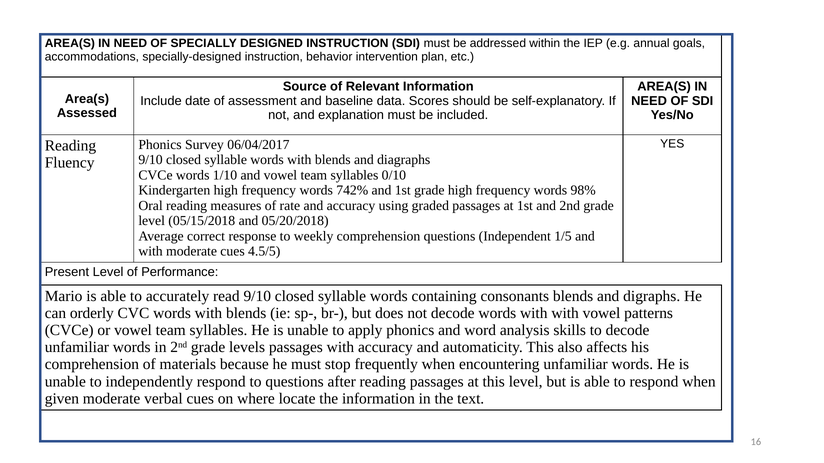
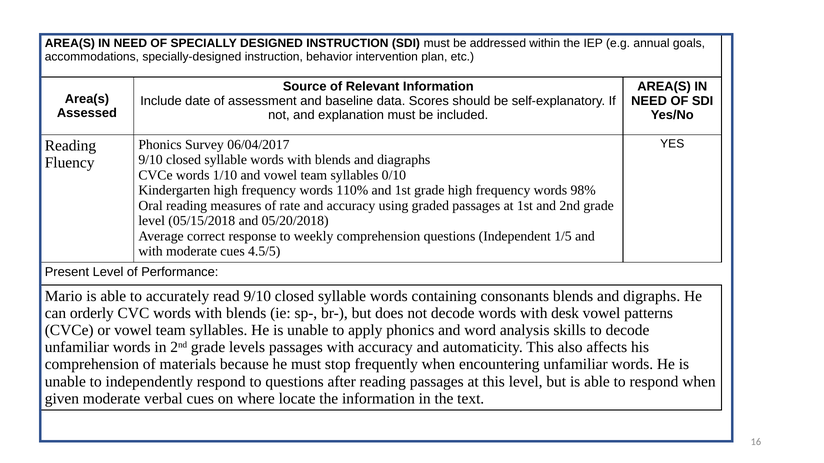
742%: 742% -> 110%
with with: with -> desk
